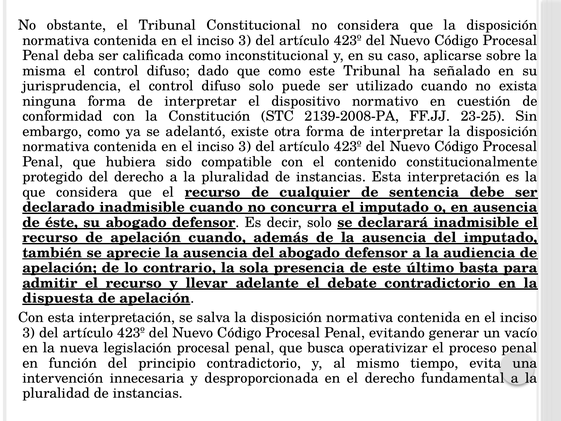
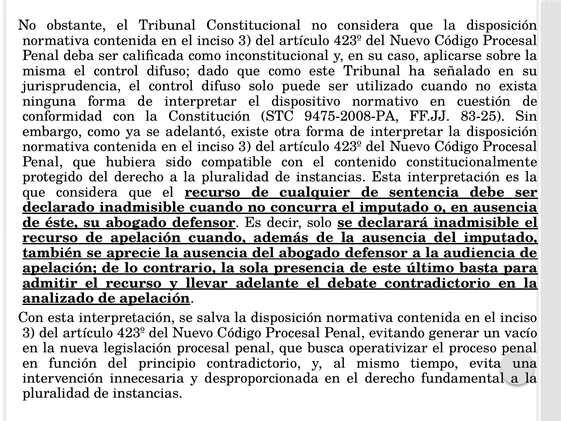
2139-2008-PA: 2139-2008-PA -> 9475-2008-PA
23-25: 23-25 -> 83-25
dispuesta: dispuesta -> analizado
